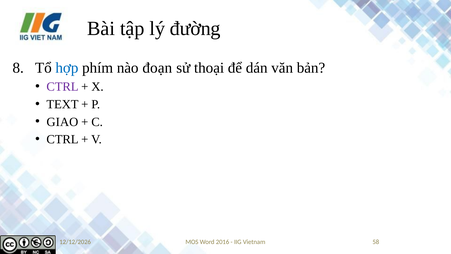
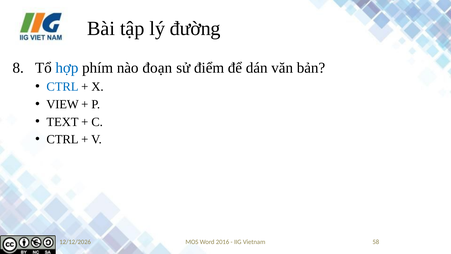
thoại: thoại -> điểm
CTRL at (62, 87) colour: purple -> blue
TEXT: TEXT -> VIEW
GIAO: GIAO -> TEXT
